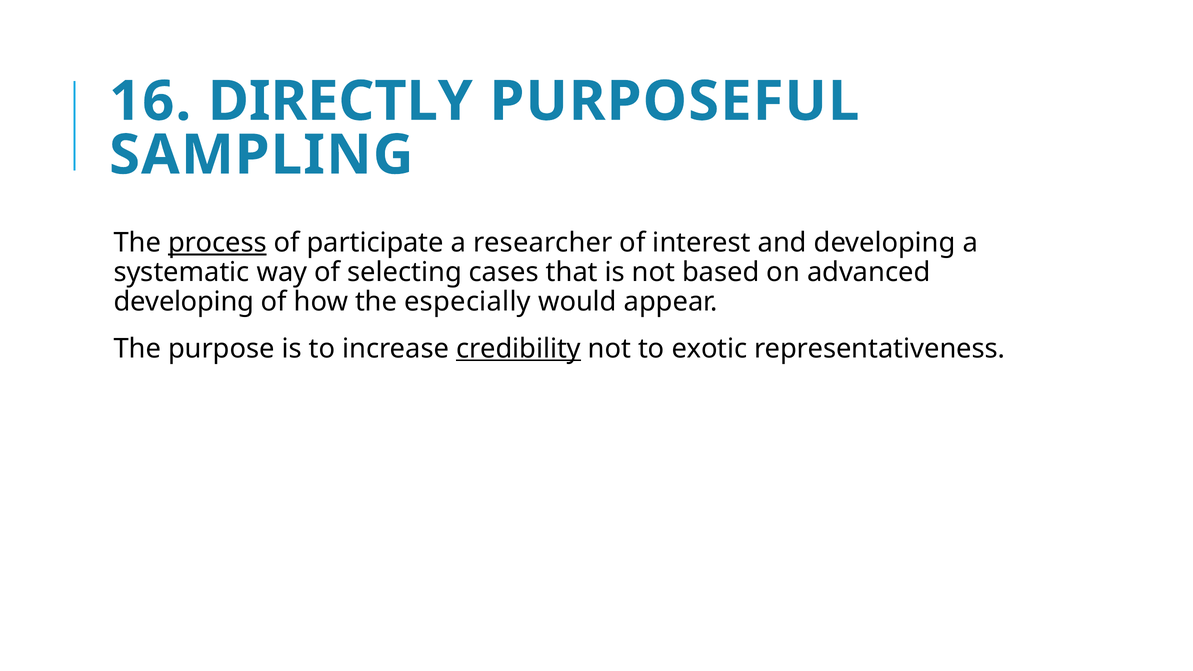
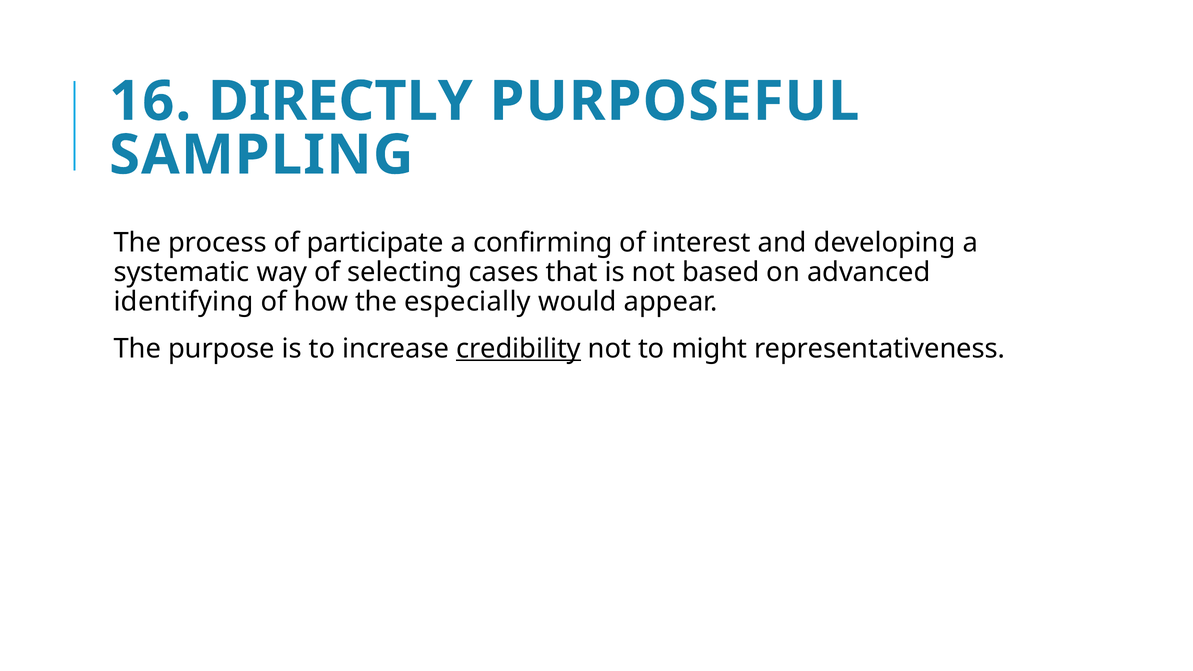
process underline: present -> none
researcher: researcher -> confirming
developing at (184, 302): developing -> identifying
exotic: exotic -> might
